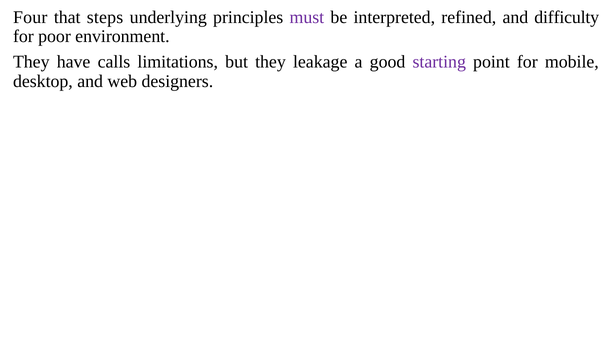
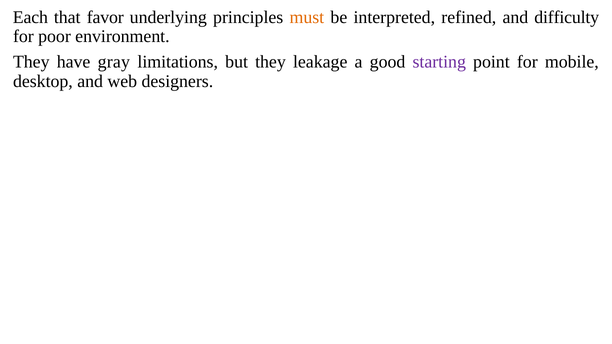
Four: Four -> Each
steps: steps -> favor
must colour: purple -> orange
calls: calls -> gray
